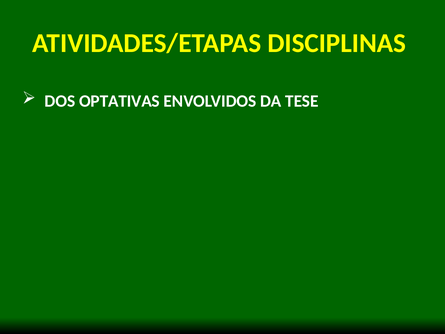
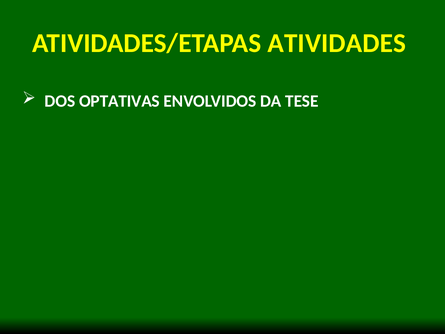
DISCIPLINAS: DISCIPLINAS -> ATIVIDADES
